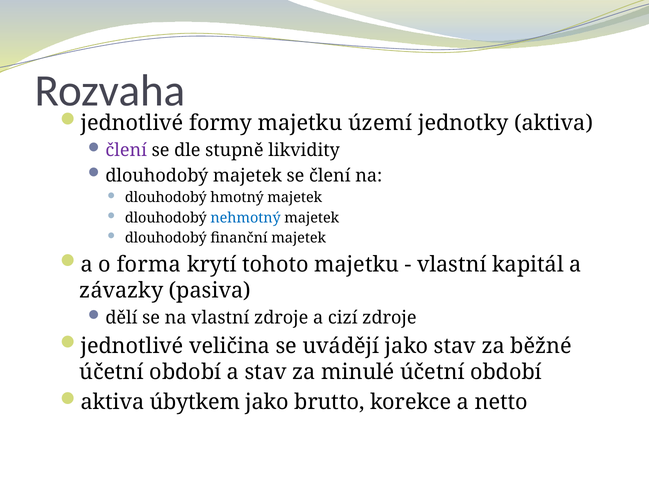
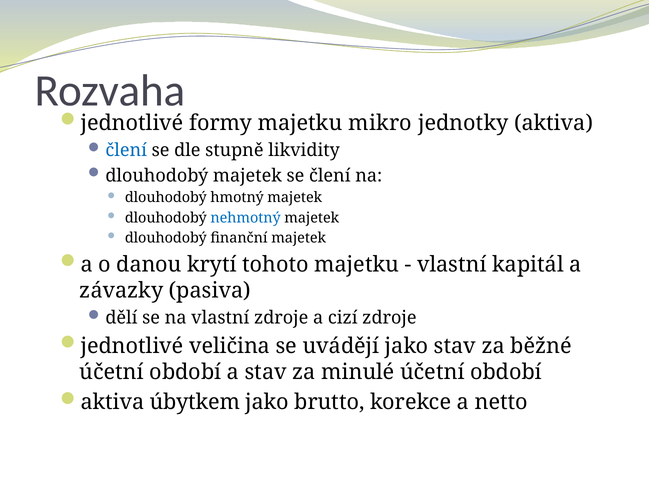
území: území -> mikro
člení at (126, 150) colour: purple -> blue
forma: forma -> danou
